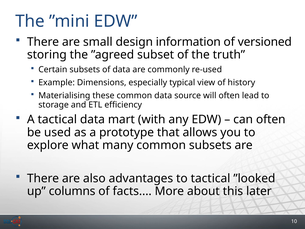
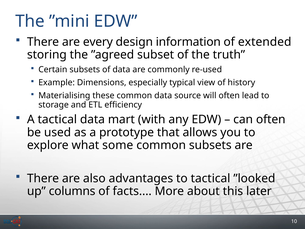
small: small -> every
versioned: versioned -> extended
many: many -> some
